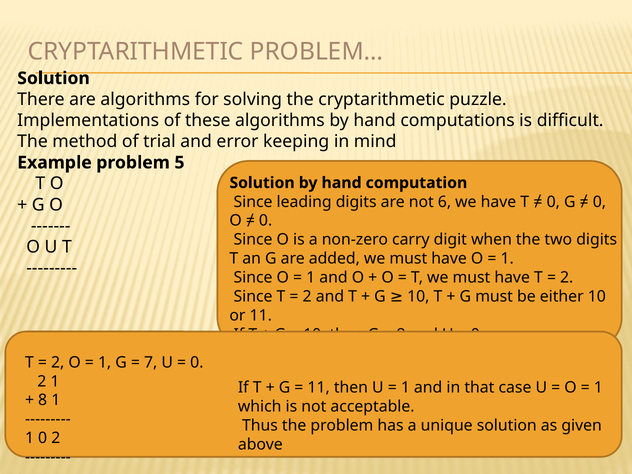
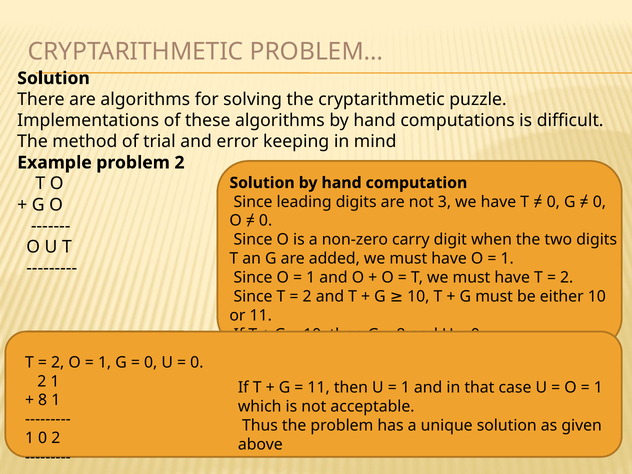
problem 5: 5 -> 2
6: 6 -> 3
7 at (151, 362): 7 -> 0
